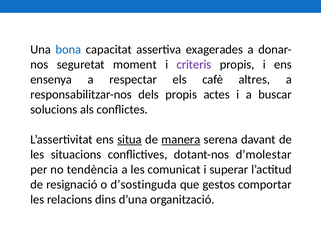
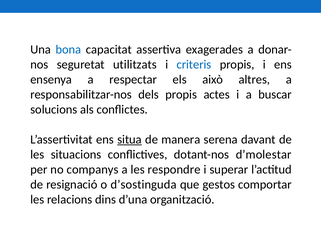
moment: moment -> utilitzats
criteris colour: purple -> blue
cafè: cafè -> això
manera underline: present -> none
tendència: tendència -> companys
comunicat: comunicat -> respondre
